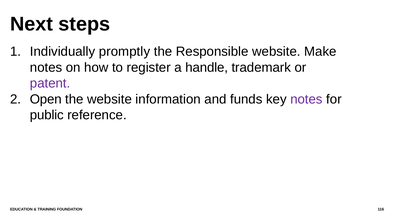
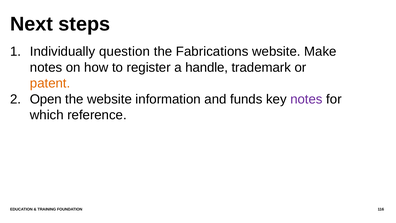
promptly: promptly -> question
Responsible: Responsible -> Fabrications
patent colour: purple -> orange
public: public -> which
